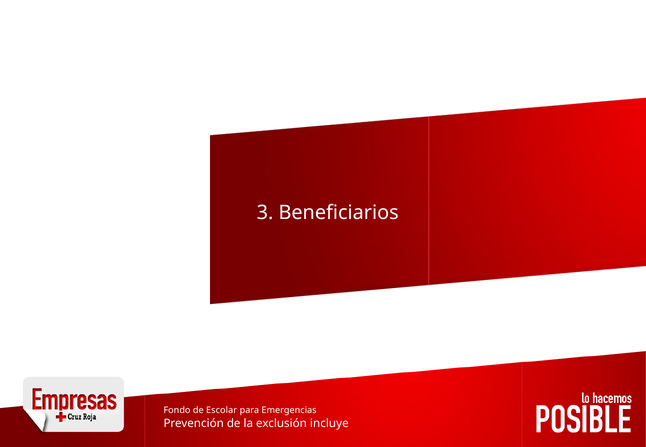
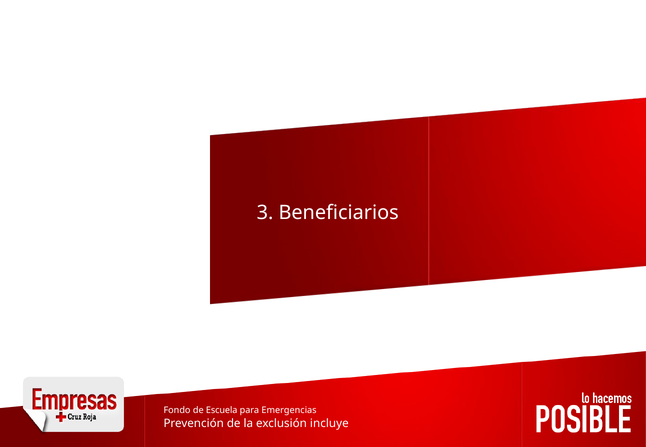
Escolar: Escolar -> Escuela
